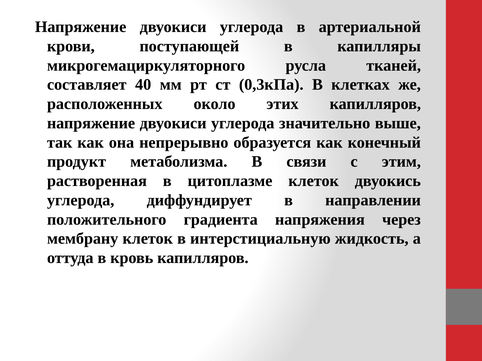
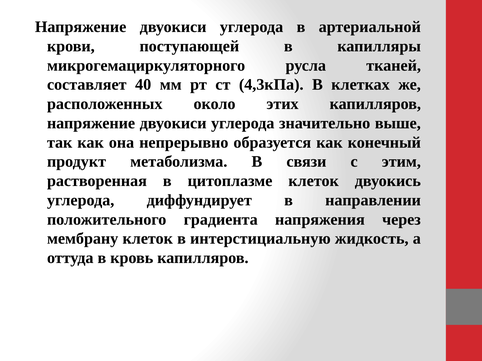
0,3кПа: 0,3кПа -> 4,3кПа
